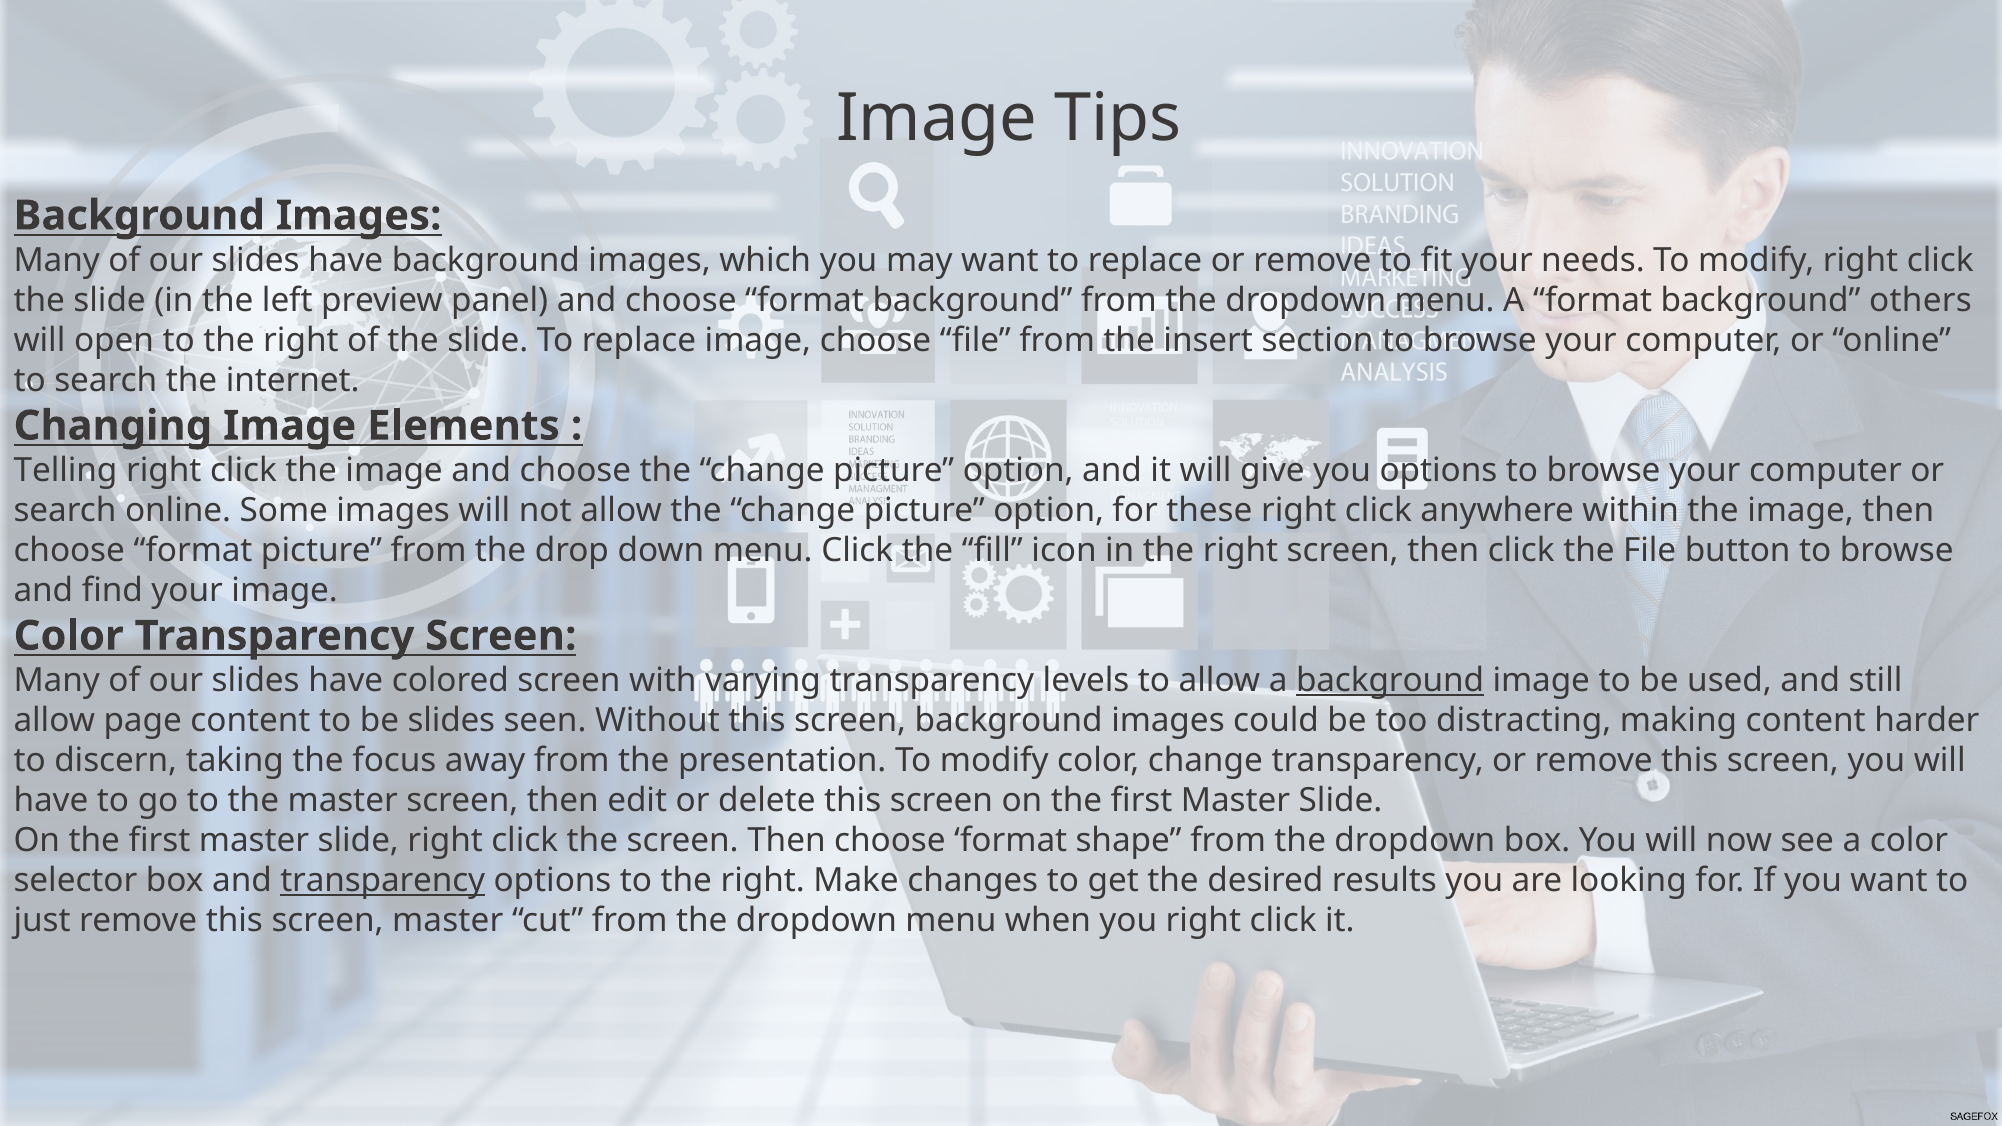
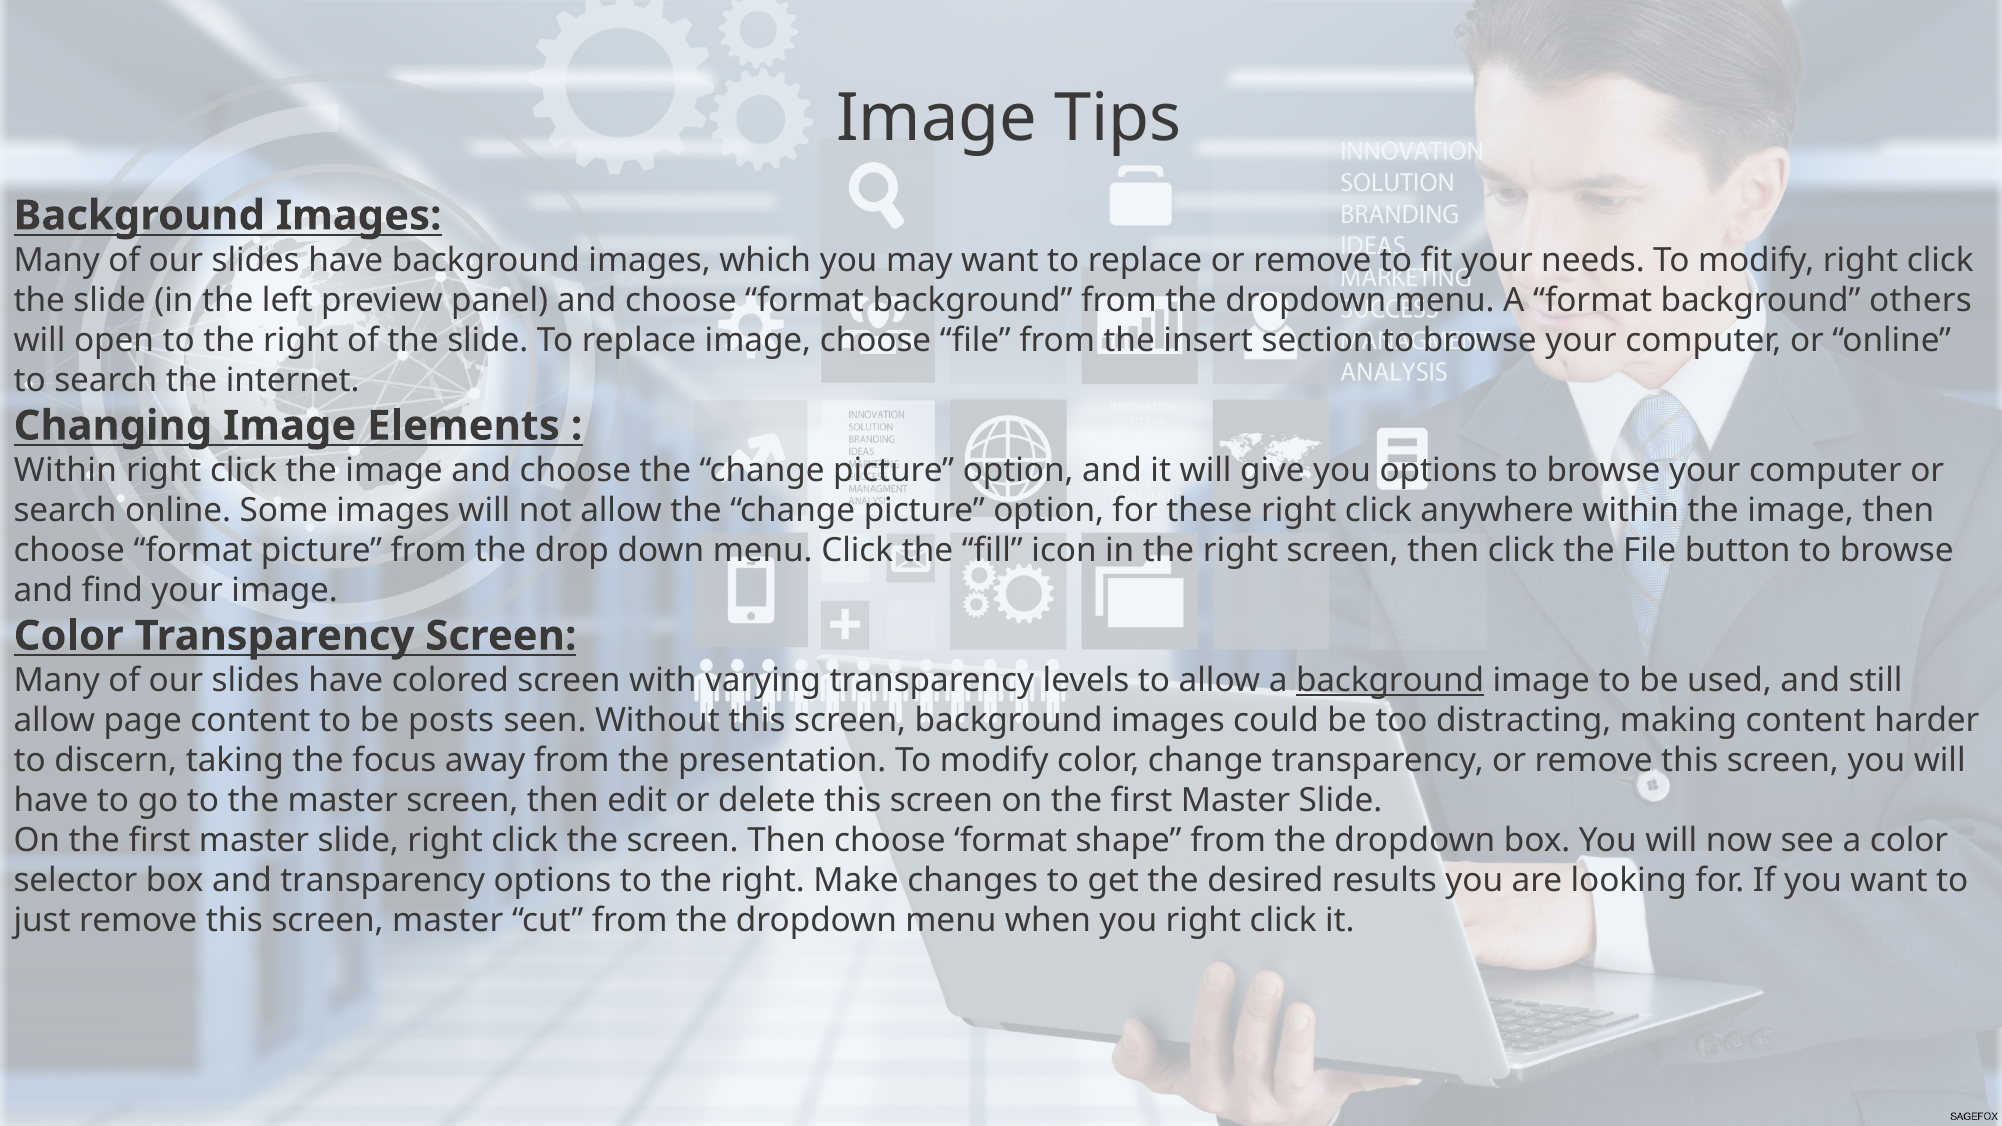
Telling at (66, 470): Telling -> Within
be slides: slides -> posts
transparency at (383, 881) underline: present -> none
